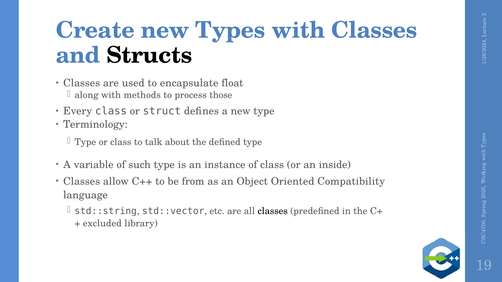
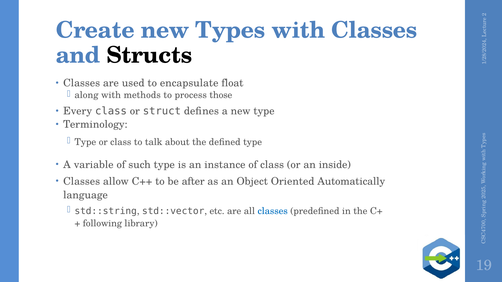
from: from -> after
Compatibility: Compatibility -> Automatically
classes at (273, 211) colour: black -> blue
excluded: excluded -> following
